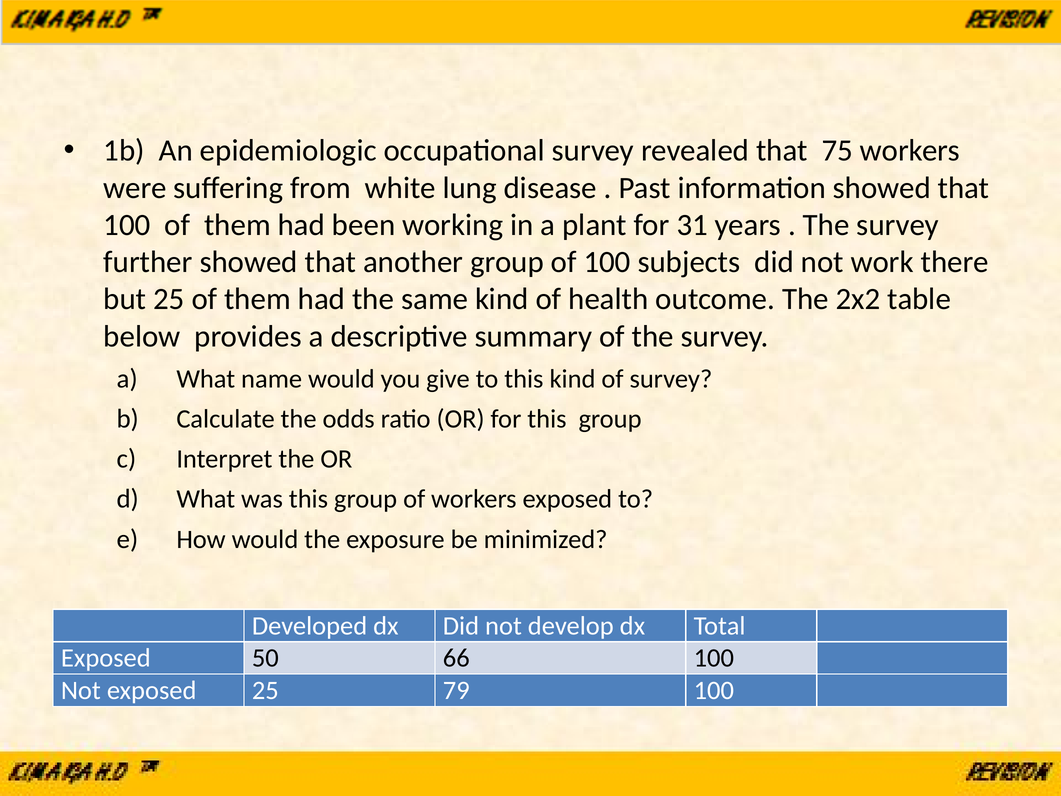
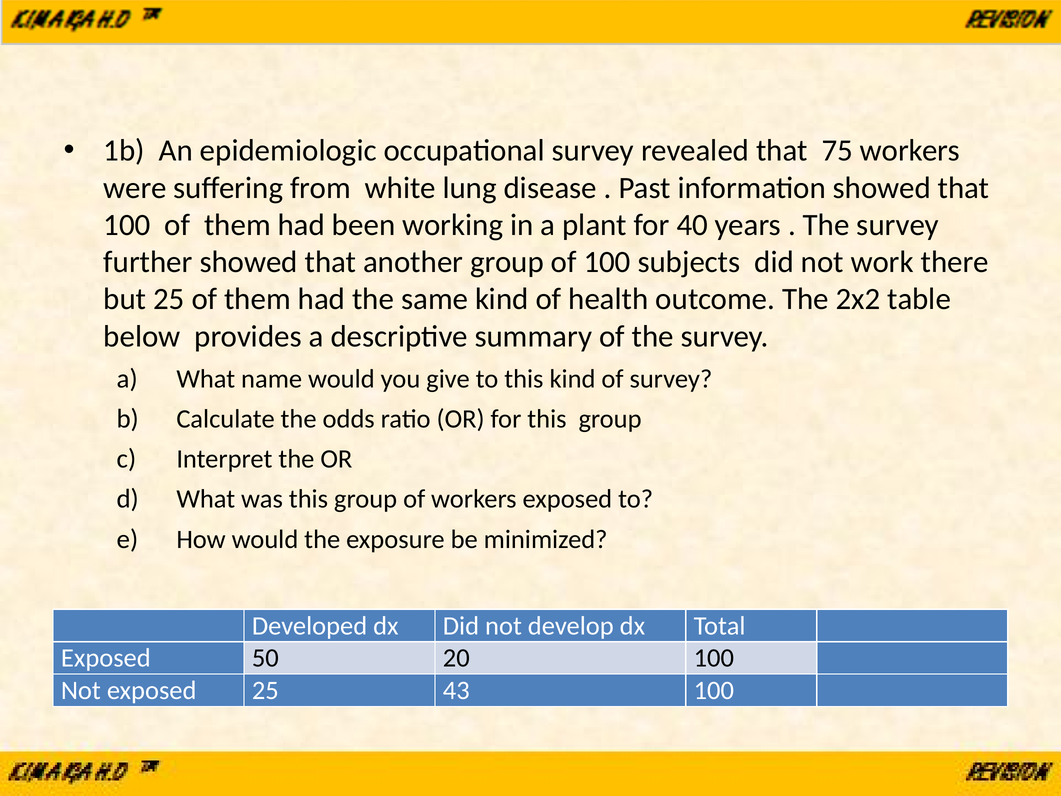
31: 31 -> 40
66: 66 -> 20
79: 79 -> 43
